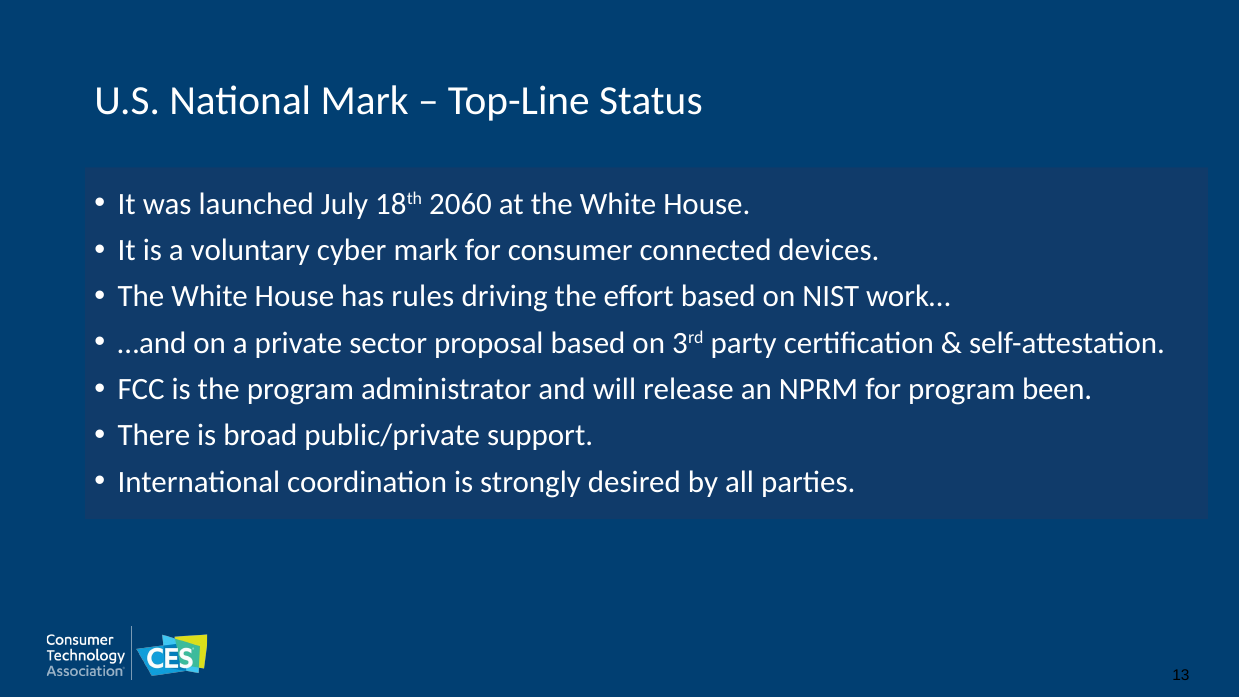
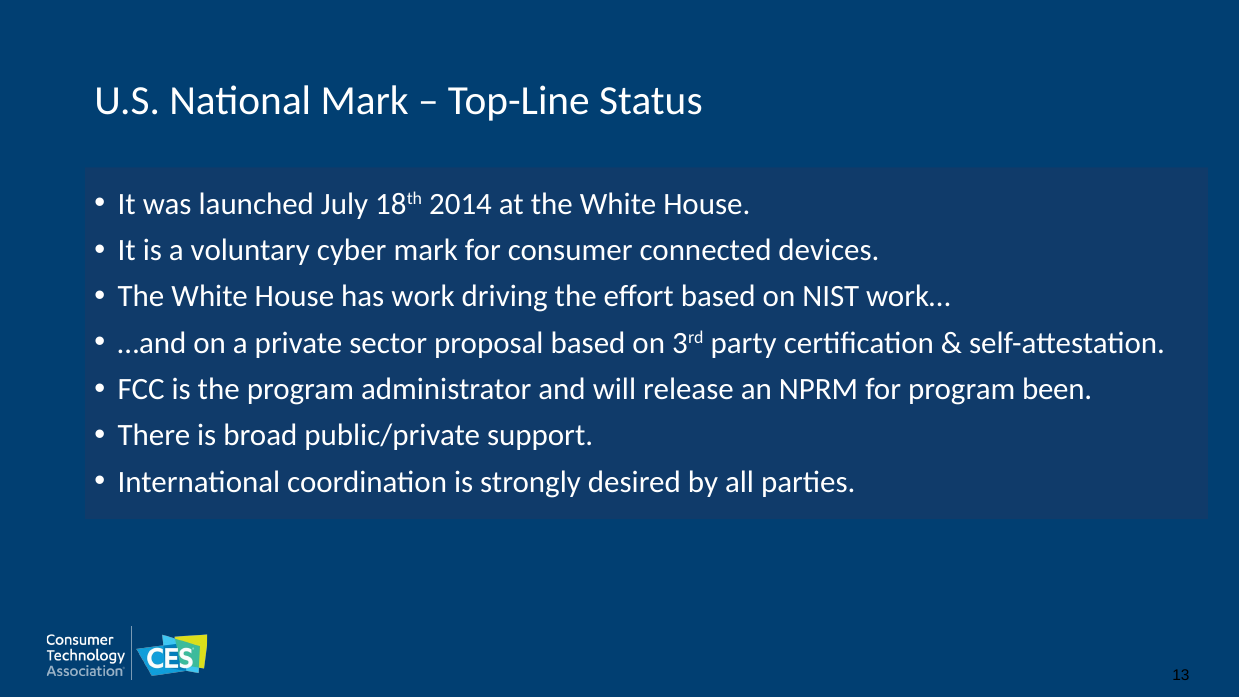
2060: 2060 -> 2014
rules: rules -> work
